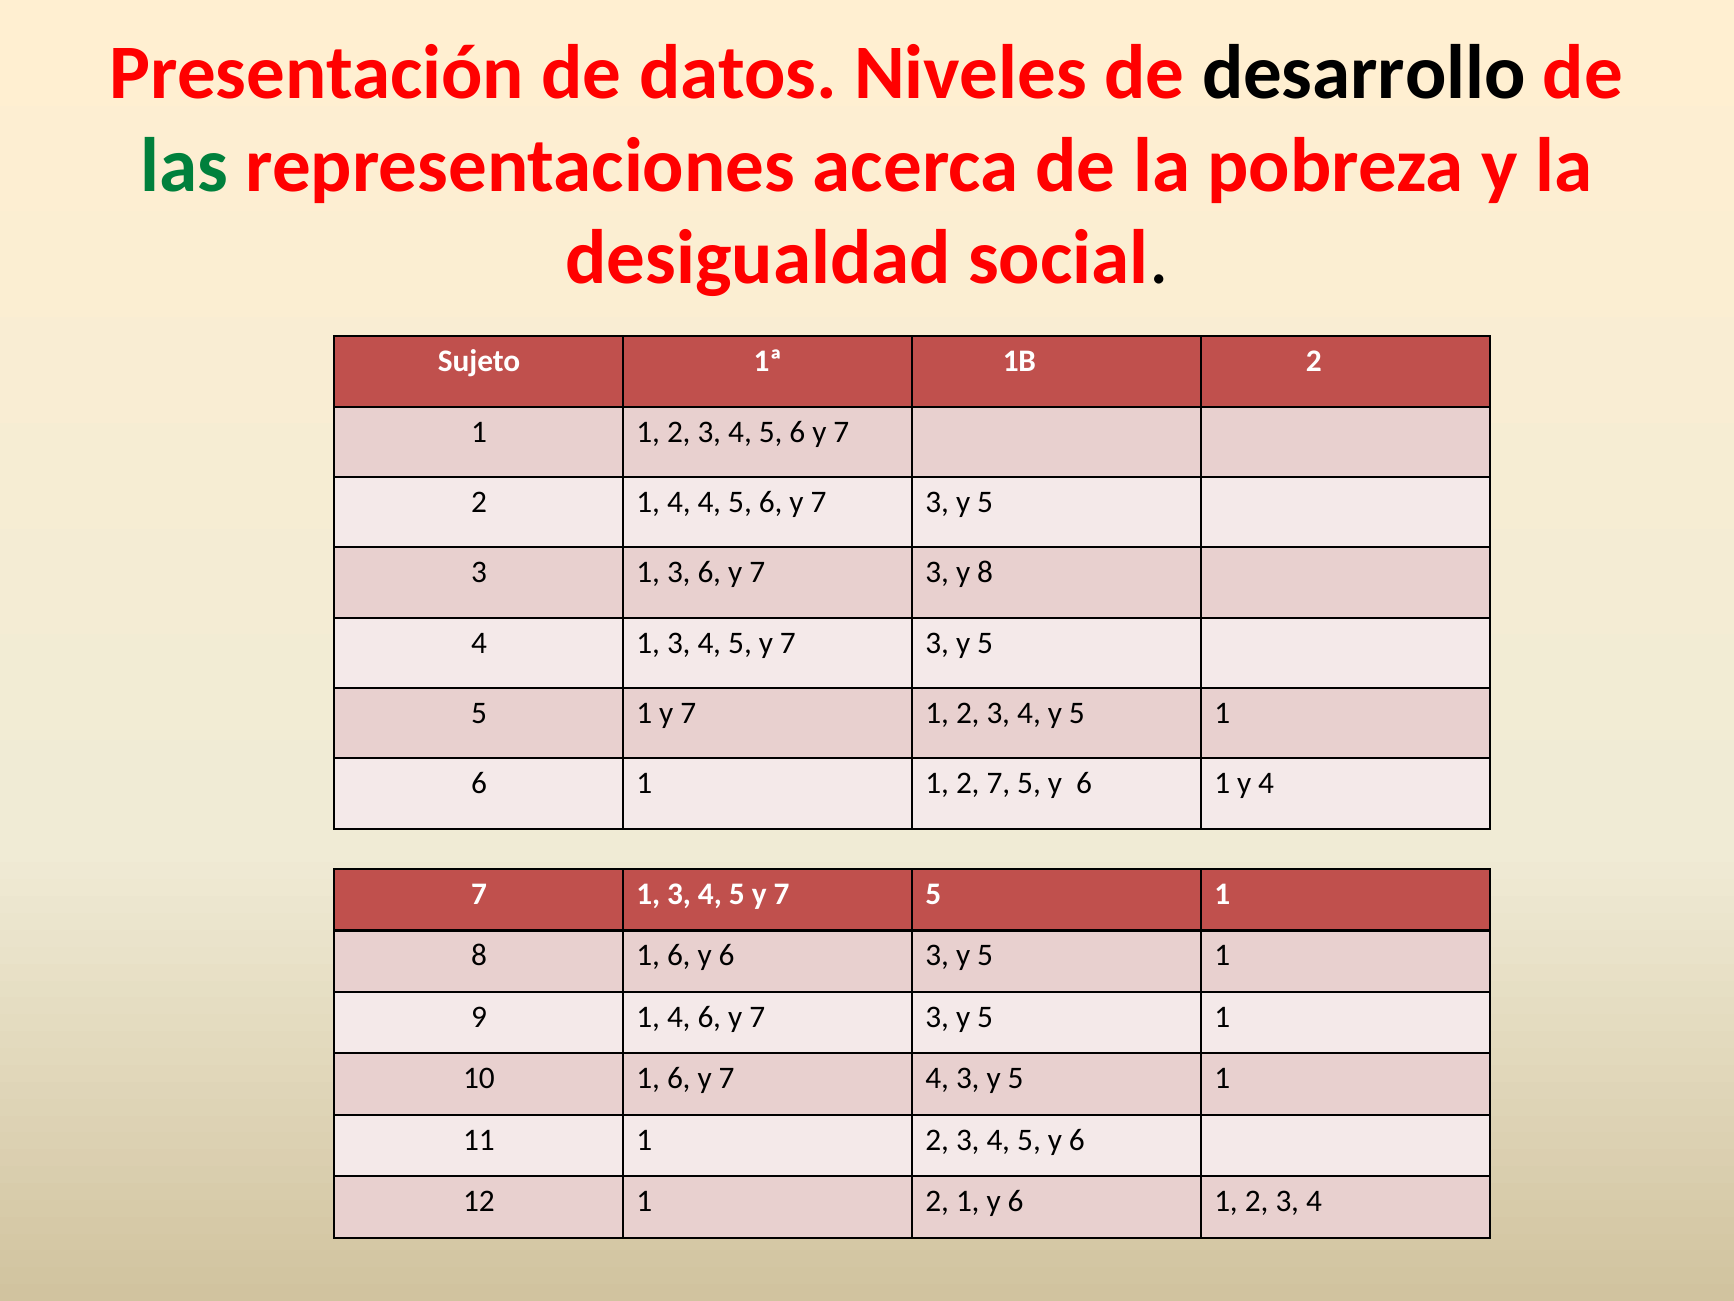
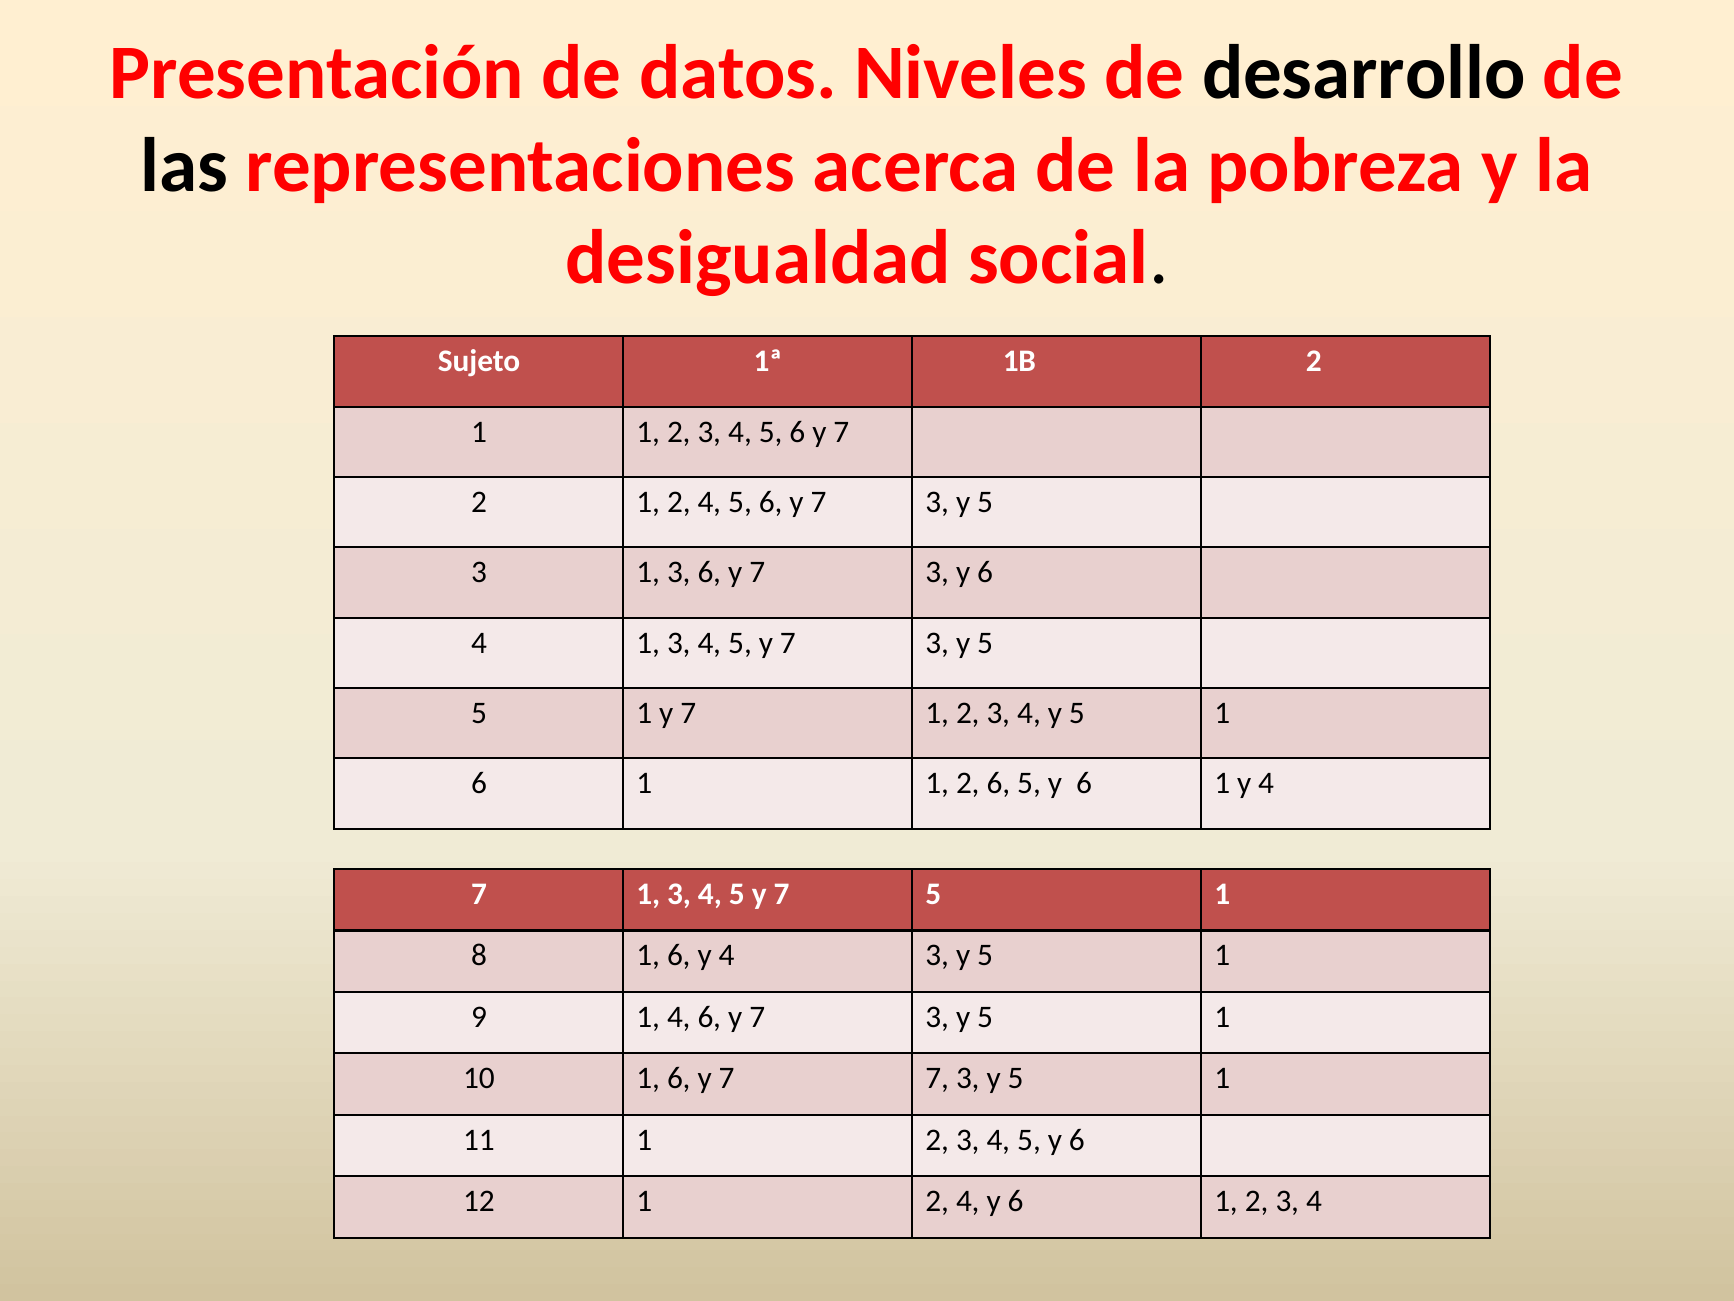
las colour: green -> black
2 1 4: 4 -> 2
3 y 8: 8 -> 6
2 7: 7 -> 6
6 y 6: 6 -> 4
7 4: 4 -> 7
12 1 2 1: 1 -> 4
